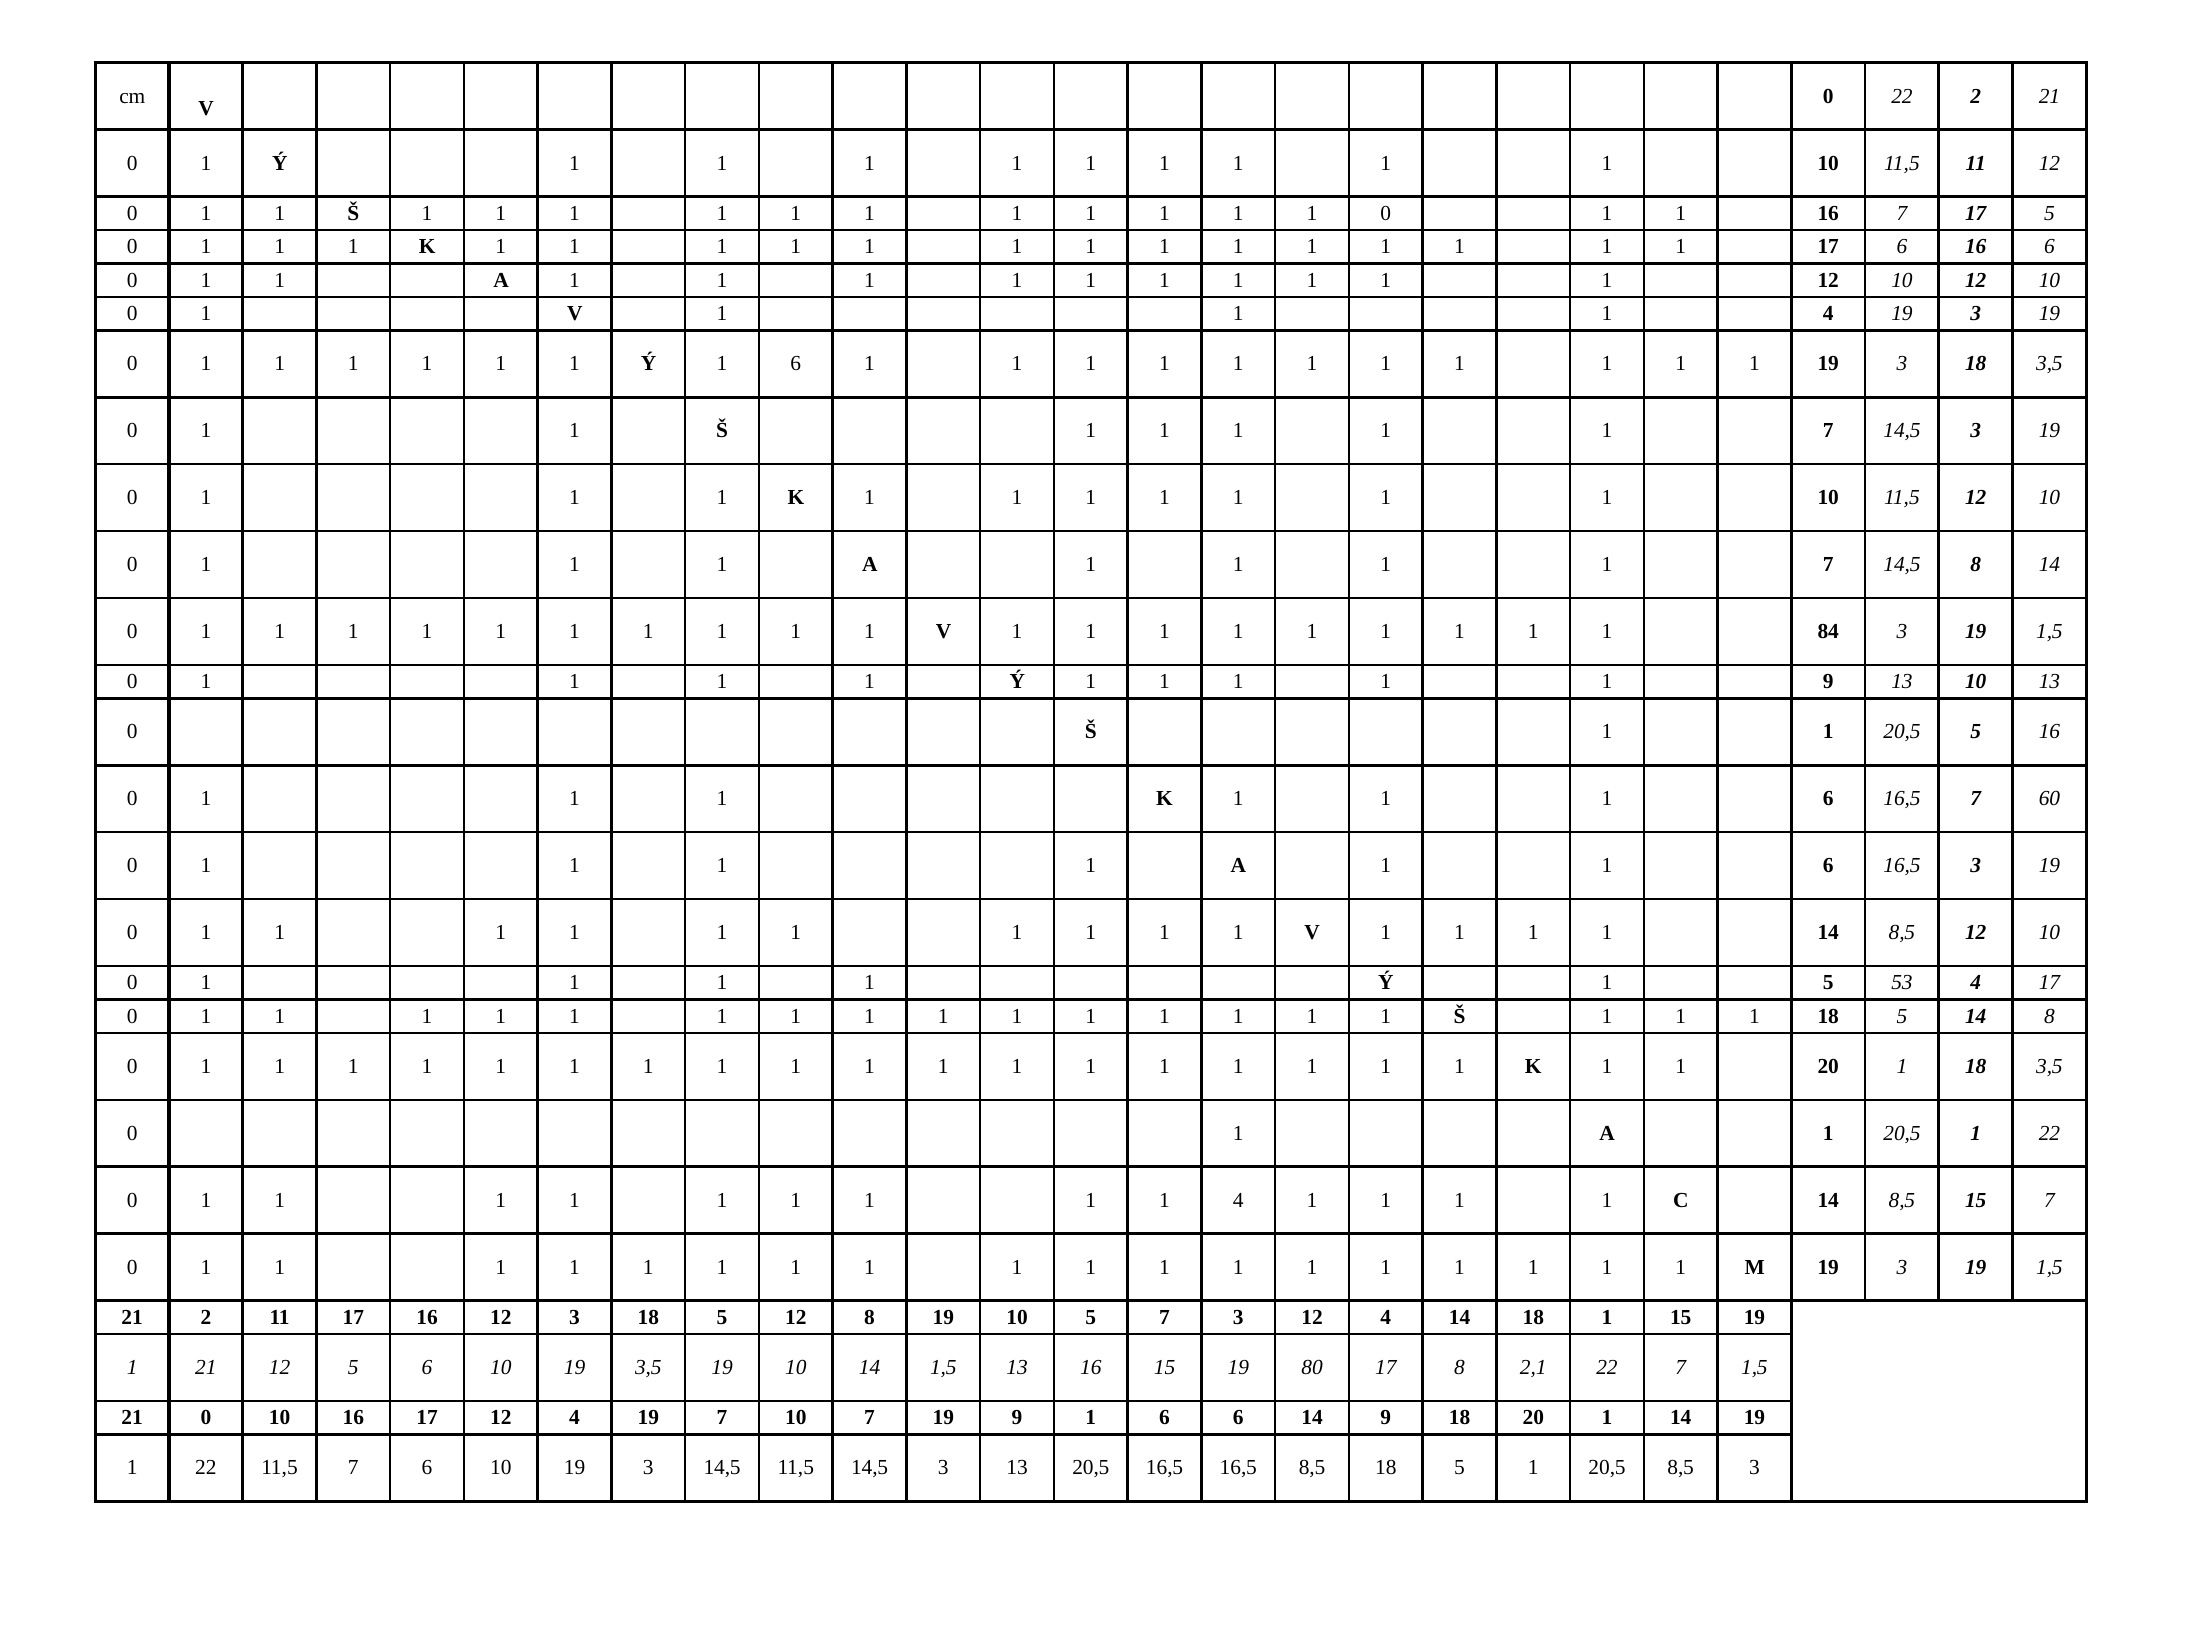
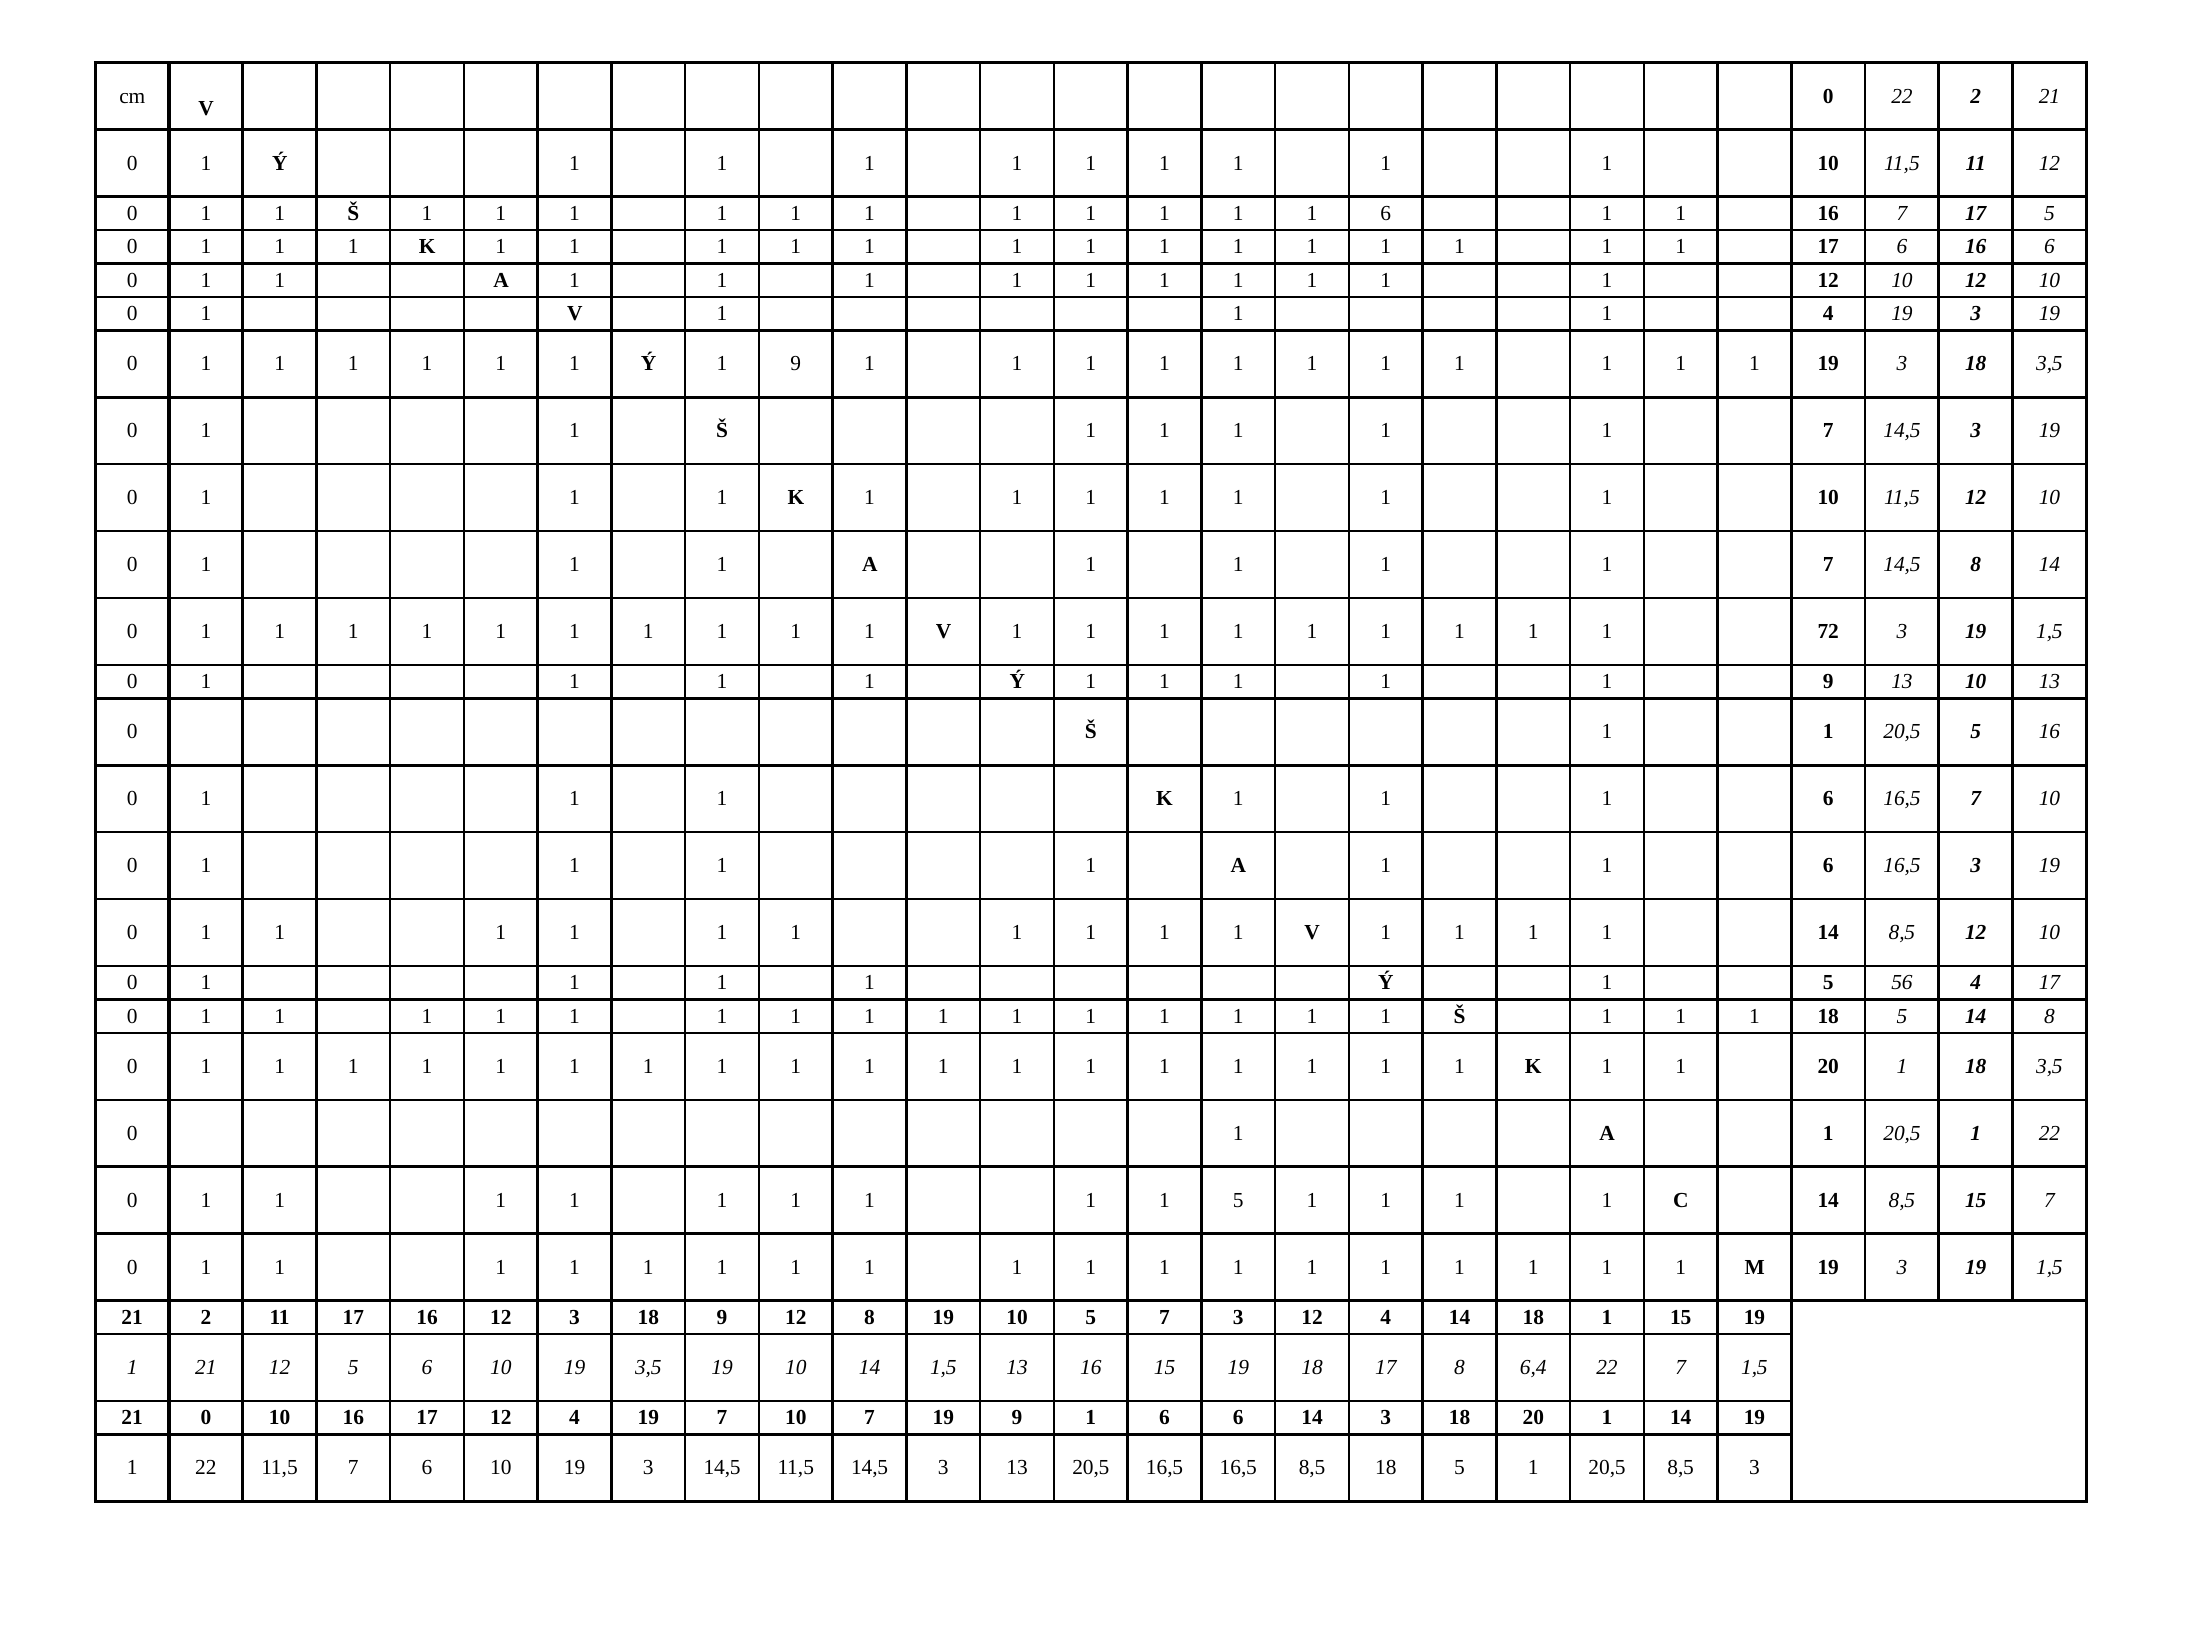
0 at (1386, 213): 0 -> 6
Ý 1 6: 6 -> 9
84: 84 -> 72
16,5 7 60: 60 -> 10
53: 53 -> 56
4 at (1238, 1200): 4 -> 5
3 18 5: 5 -> 9
19 80: 80 -> 18
2,1: 2,1 -> 6,4
14 9: 9 -> 3
